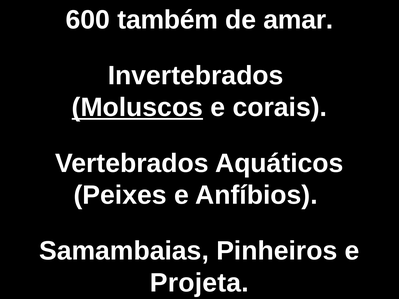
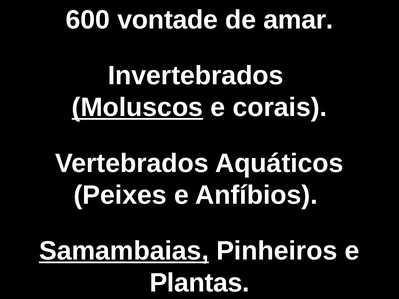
também: também -> vontade
Samambaias underline: none -> present
Projeta: Projeta -> Plantas
